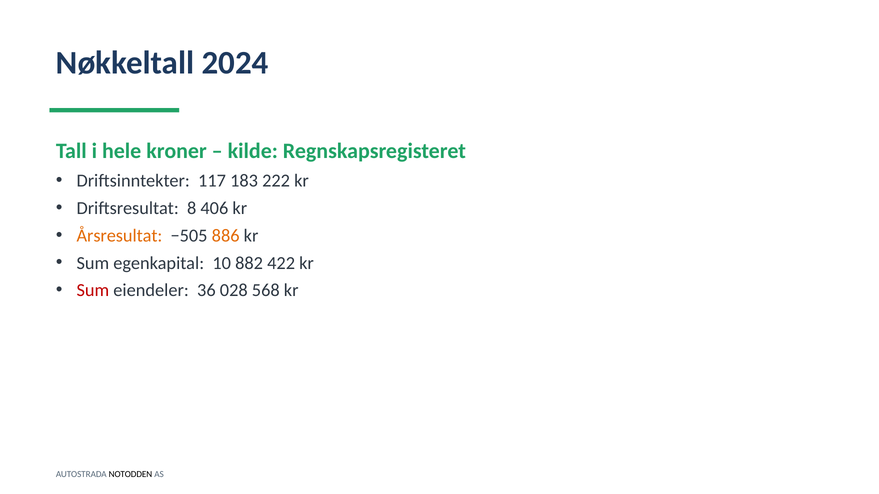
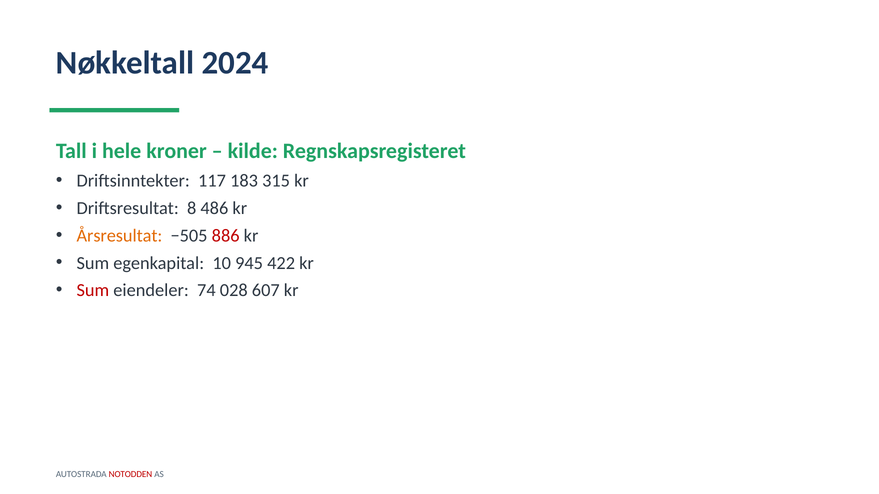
222: 222 -> 315
406: 406 -> 486
886 colour: orange -> red
882: 882 -> 945
36: 36 -> 74
568: 568 -> 607
NOTODDEN colour: black -> red
